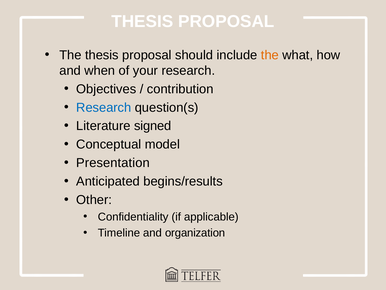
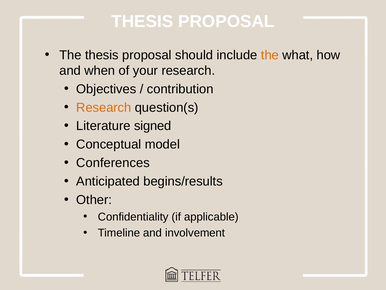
Research at (104, 107) colour: blue -> orange
Presentation: Presentation -> Conferences
organization: organization -> involvement
